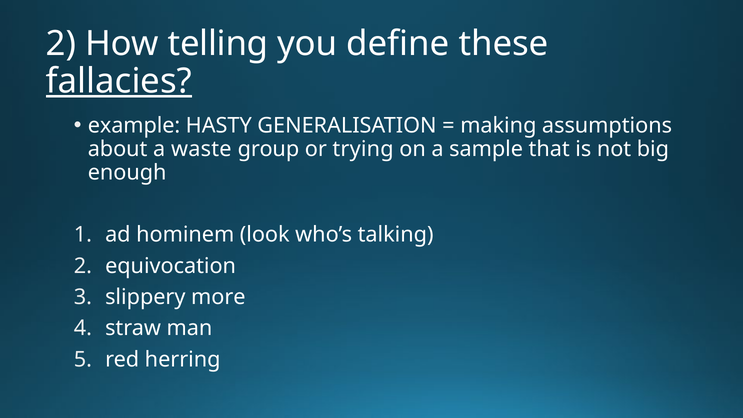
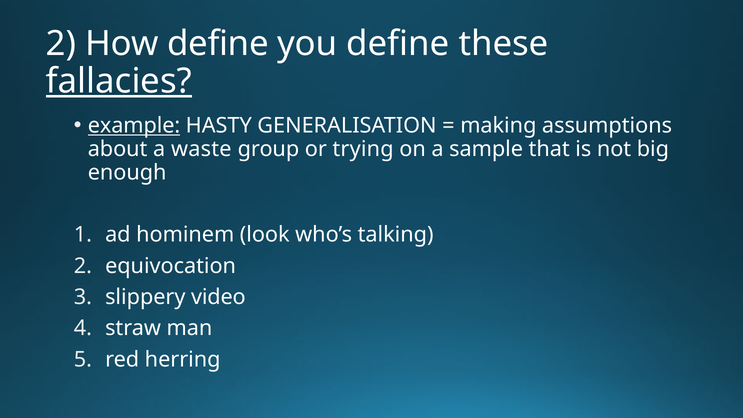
How telling: telling -> define
example underline: none -> present
more: more -> video
